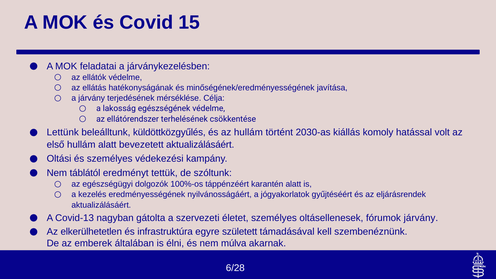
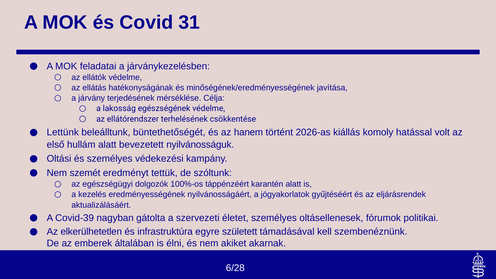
15: 15 -> 31
küldöttközgyűlés: küldöttközgyűlés -> büntethetőségét
az hullám: hullám -> hanem
2030-as: 2030-as -> 2026-as
bevezetett aktualizálásáért: aktualizálásáért -> nyilvánosságuk
táblától: táblától -> szemét
Covid-13: Covid-13 -> Covid-39
fórumok járvány: járvány -> politikai
múlva: múlva -> akiket
